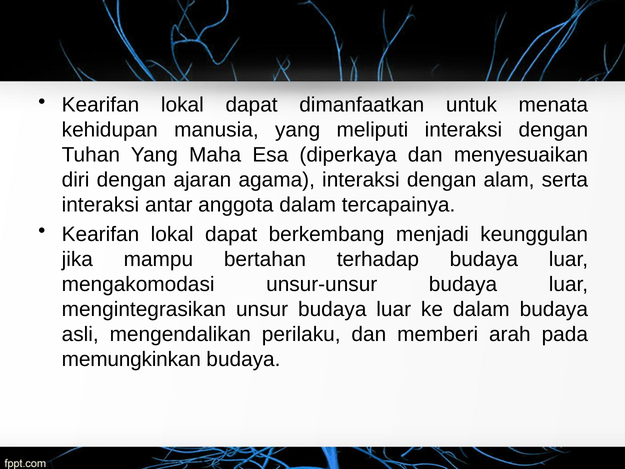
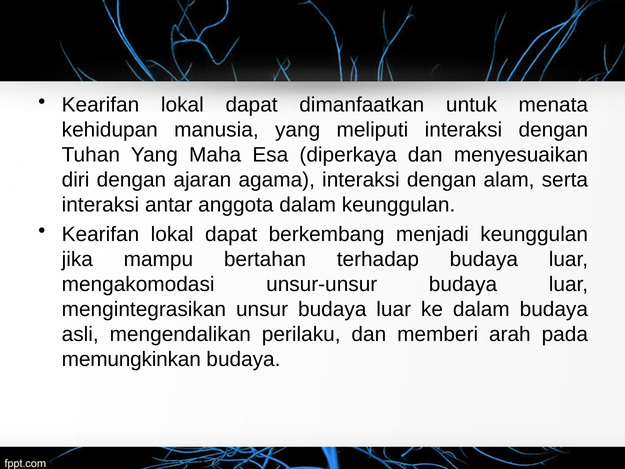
dalam tercapainya: tercapainya -> keunggulan
